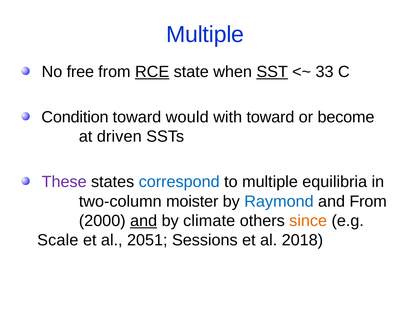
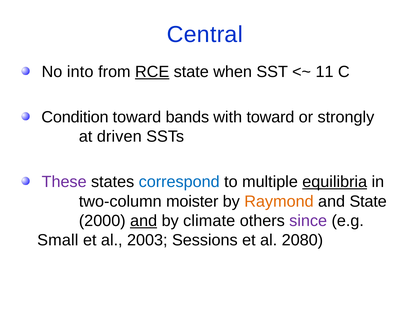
Multiple at (205, 35): Multiple -> Central
free: free -> into
SST underline: present -> none
33: 33 -> 11
would: would -> bands
become: become -> strongly
equilibria underline: none -> present
Raymond colour: blue -> orange
and From: From -> State
since colour: orange -> purple
Scale: Scale -> Small
2051: 2051 -> 2003
2018: 2018 -> 2080
